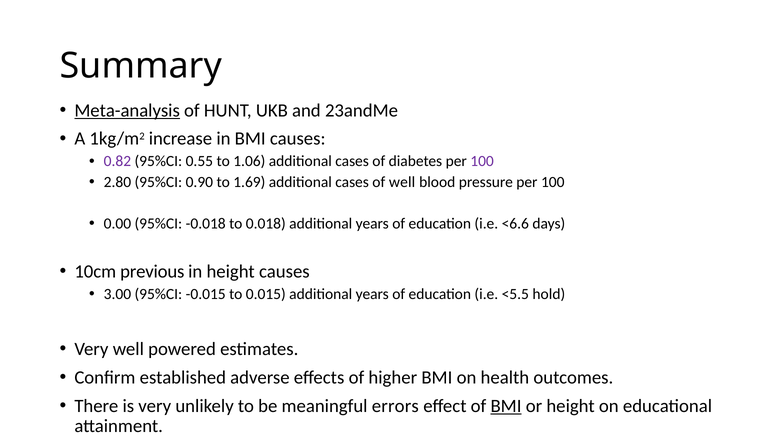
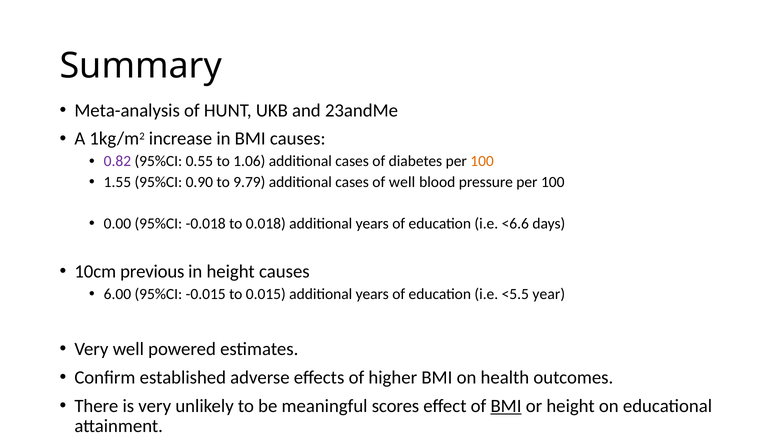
Meta-analysis underline: present -> none
100 at (482, 161) colour: purple -> orange
2.80: 2.80 -> 1.55
1.69: 1.69 -> 9.79
3.00: 3.00 -> 6.00
hold: hold -> year
errors: errors -> scores
